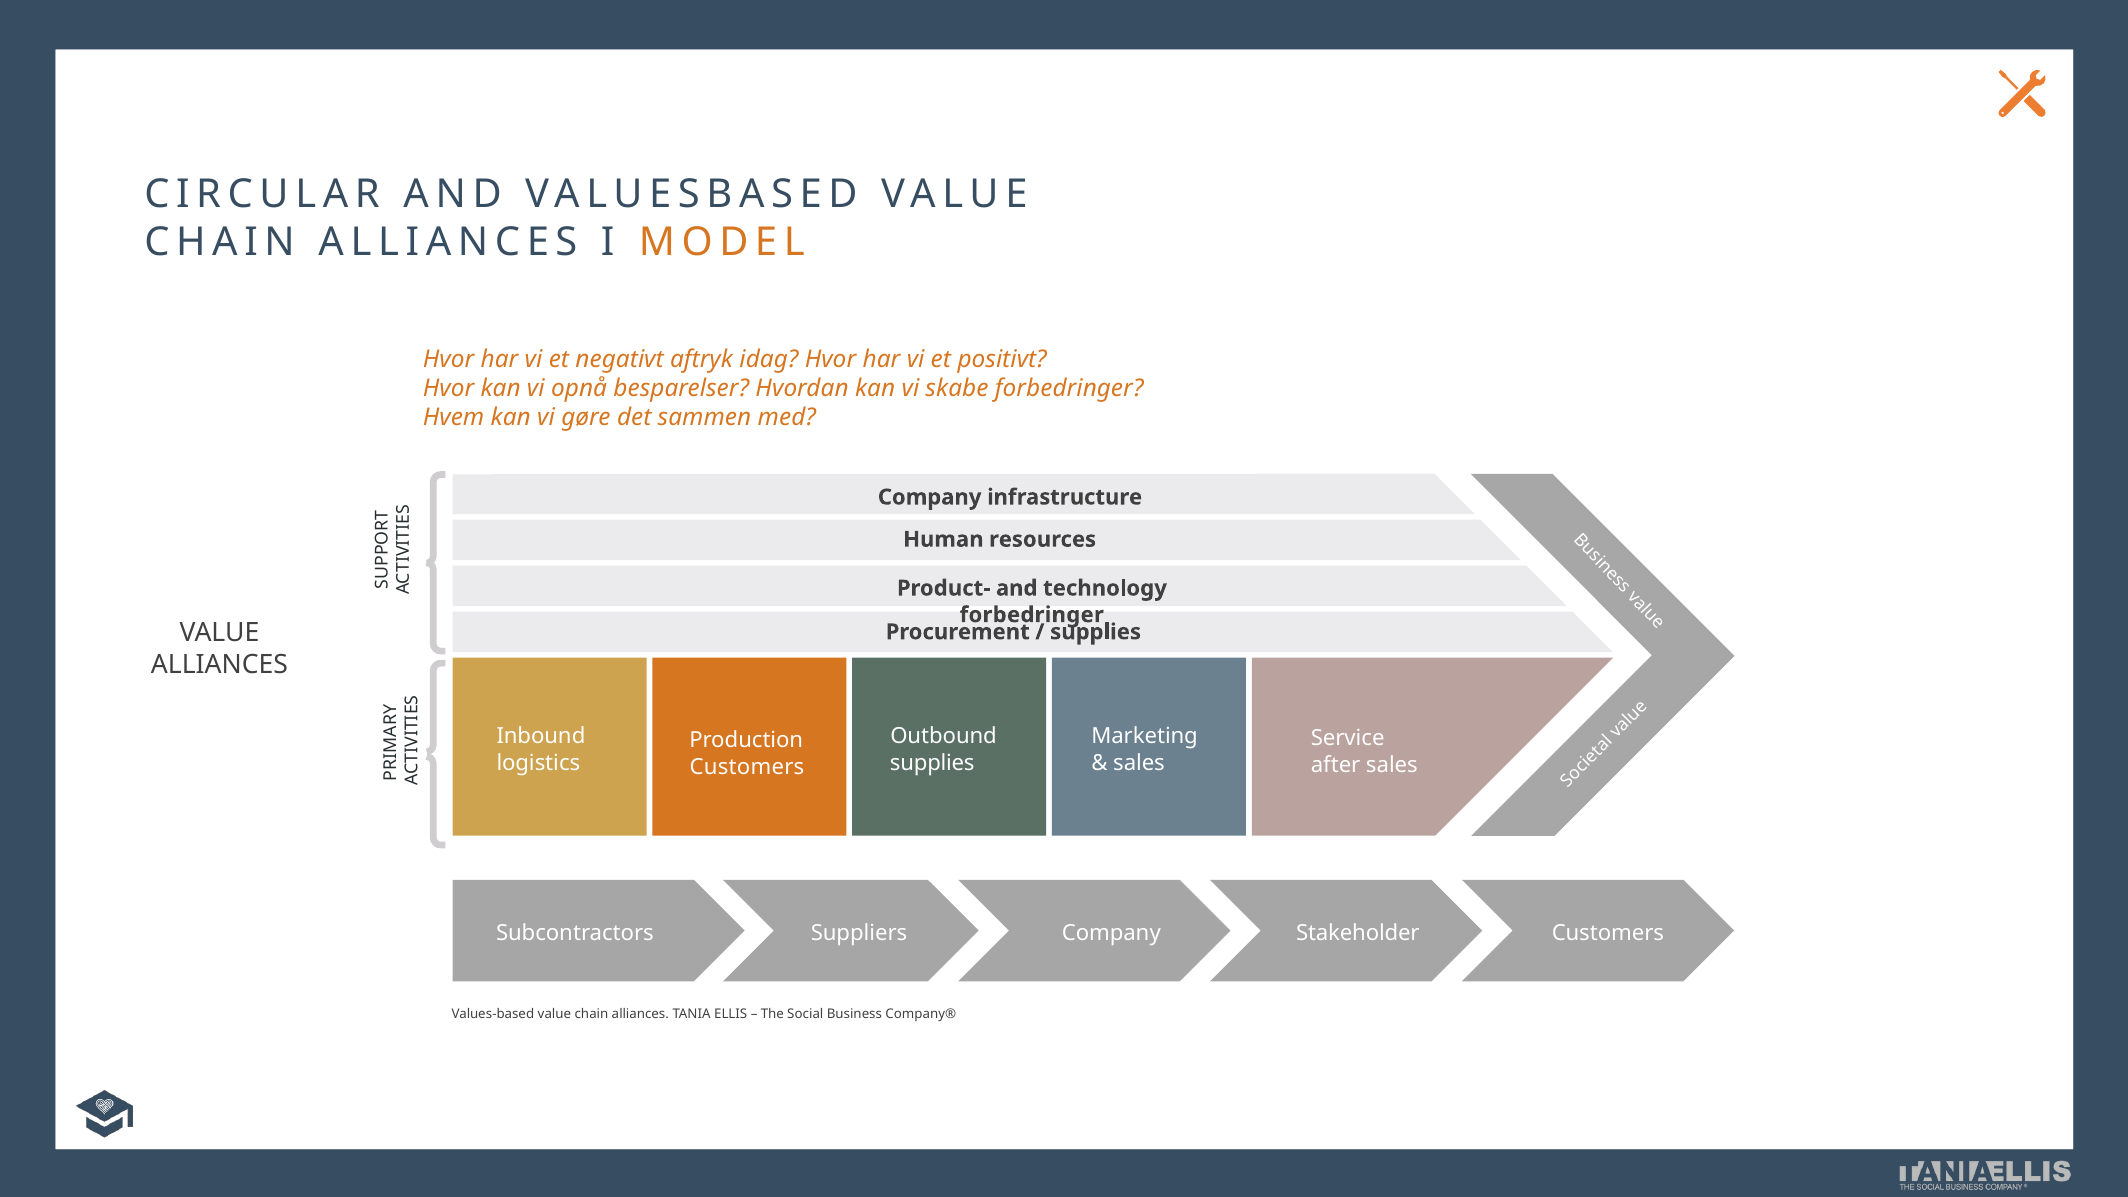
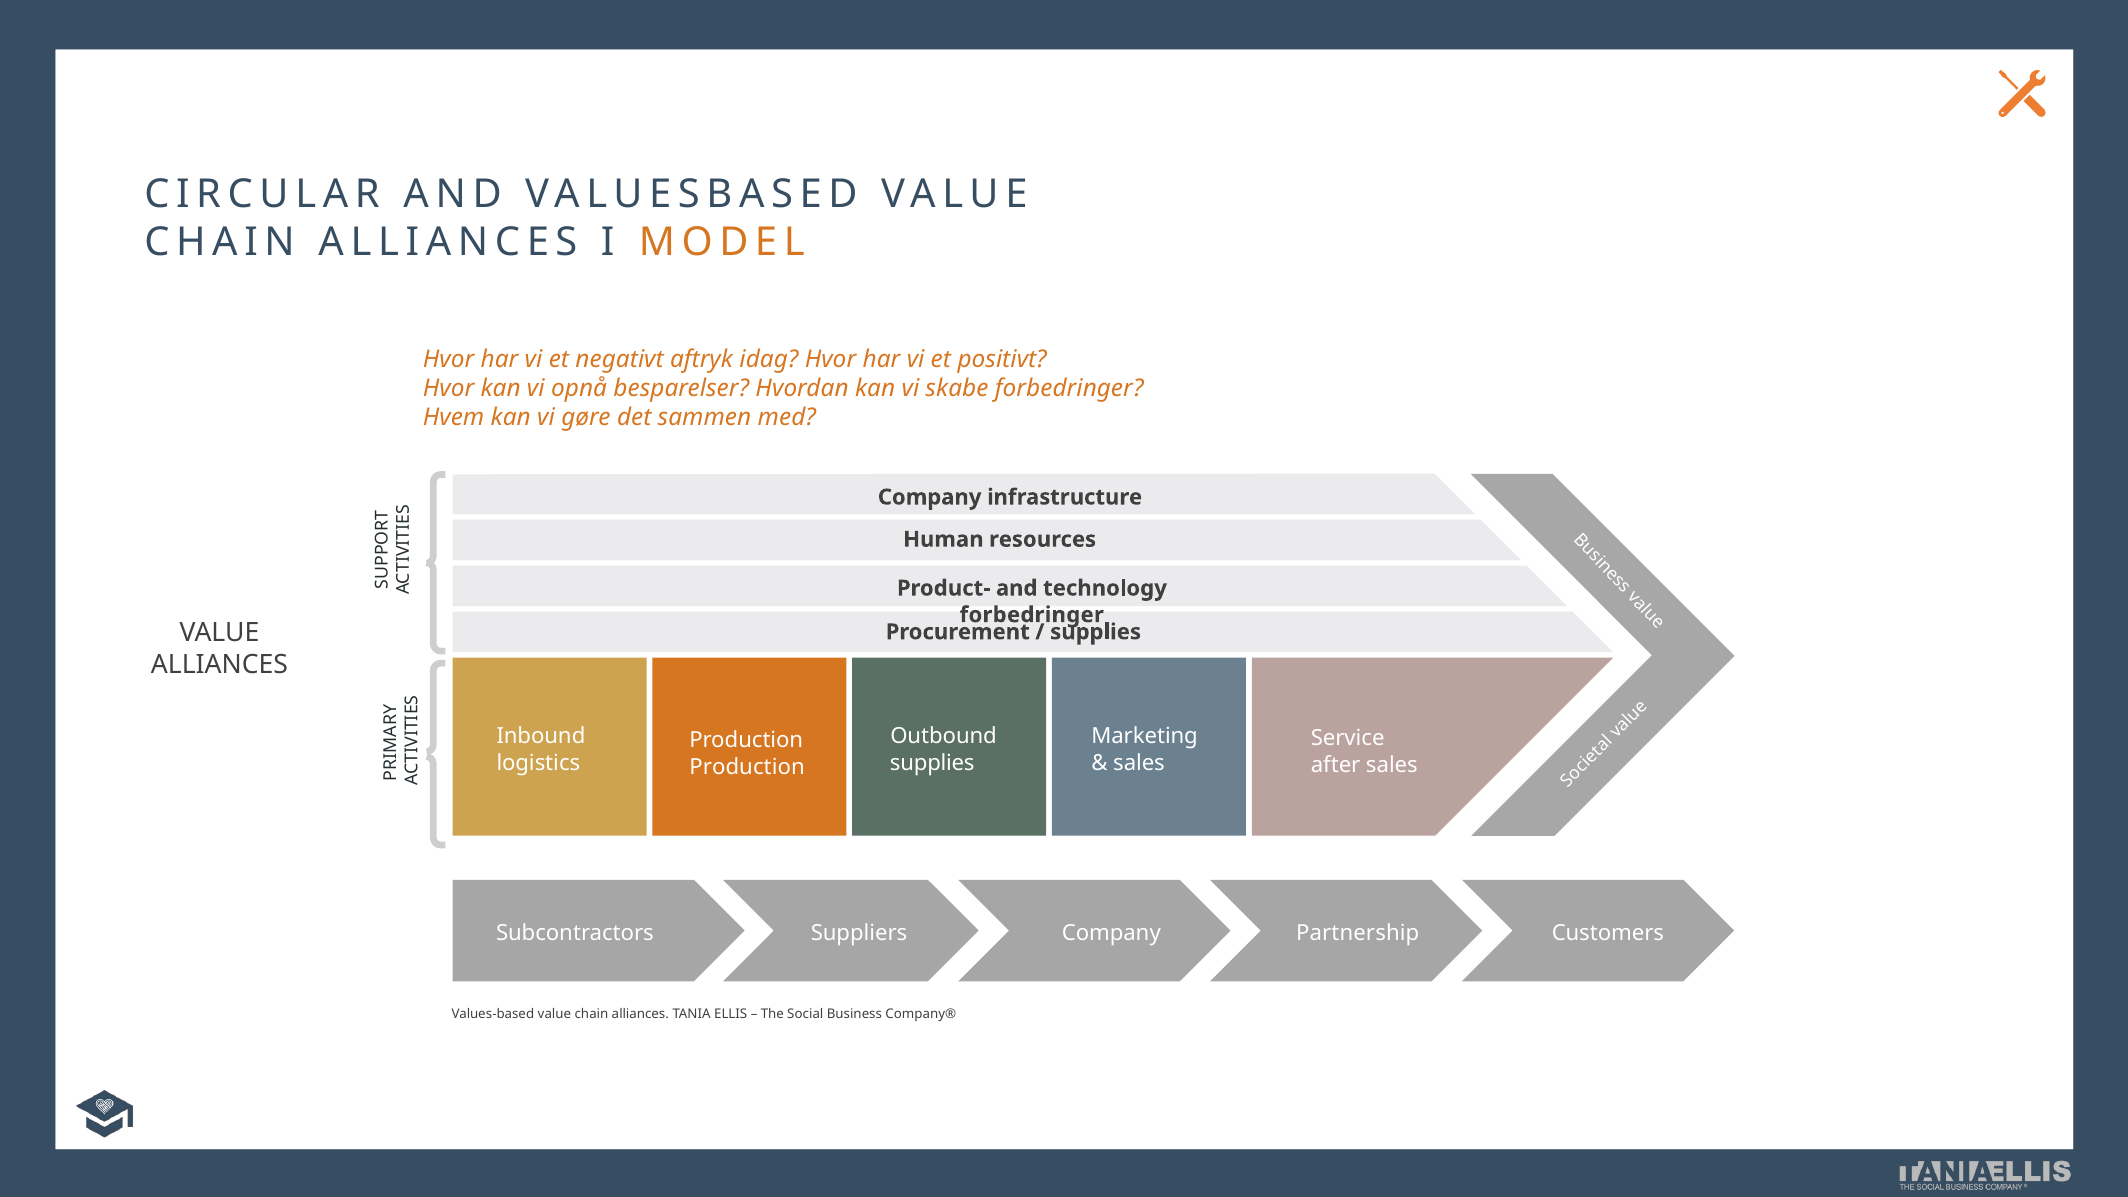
Customers at (747, 767): Customers -> Production
Stakeholder: Stakeholder -> Partnership
